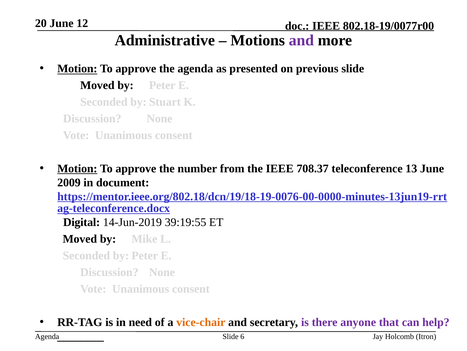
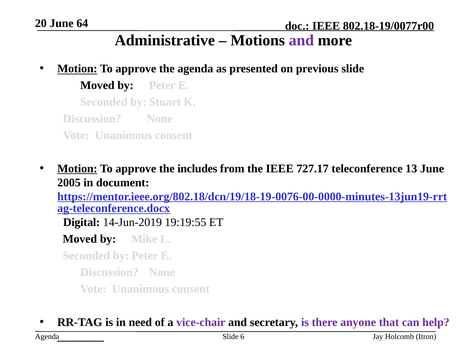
12: 12 -> 64
number: number -> includes
708.37: 708.37 -> 727.17
2009: 2009 -> 2005
39:19:55: 39:19:55 -> 19:19:55
vice-chair colour: orange -> purple
